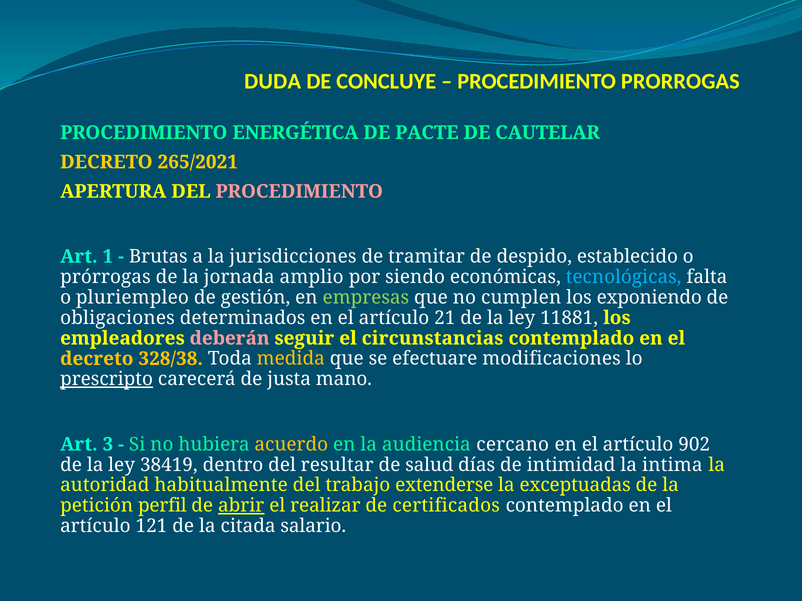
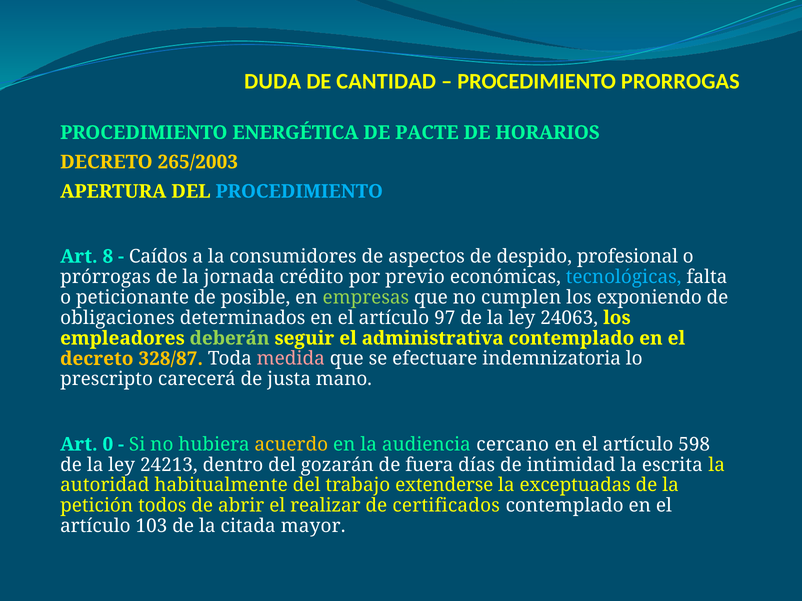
CONCLUYE: CONCLUYE -> CANTIDAD
CAUTELAR: CAUTELAR -> HORARIOS
265/2021: 265/2021 -> 265/2003
PROCEDIMIENTO at (299, 192) colour: pink -> light blue
1: 1 -> 8
Brutas: Brutas -> Caídos
jurisdicciones: jurisdicciones -> consumidores
tramitar: tramitar -> aspectos
establecido: establecido -> profesional
amplio: amplio -> crédito
siendo: siendo -> previo
pluriempleo: pluriempleo -> peticionante
gestión: gestión -> posible
21: 21 -> 97
11881: 11881 -> 24063
deberán colour: pink -> light green
circunstancias: circunstancias -> administrativa
328/38: 328/38 -> 328/87
medida colour: yellow -> pink
modificaciones: modificaciones -> indemnizatoria
prescripto underline: present -> none
3: 3 -> 0
902: 902 -> 598
38419: 38419 -> 24213
resultar: resultar -> gozarán
salud: salud -> fuera
intima: intima -> escrita
perfil: perfil -> todos
abrir underline: present -> none
121: 121 -> 103
salario: salario -> mayor
